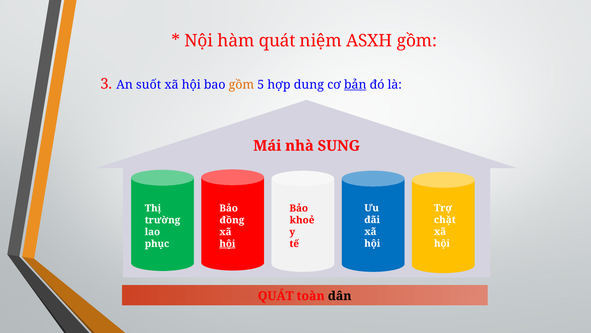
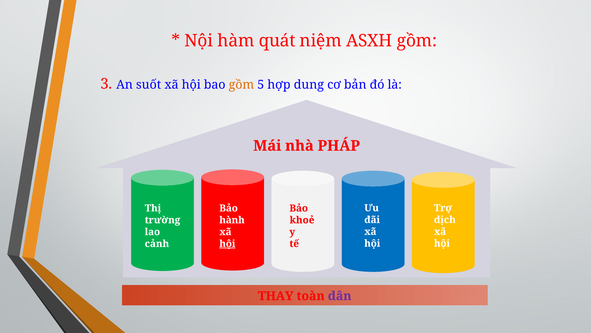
bản underline: present -> none
SUNG: SUNG -> PHÁP
chặt: chặt -> dịch
đồng: đồng -> hành
phục: phục -> cảnh
QUÁT at (276, 296): QUÁT -> THAY
dân colour: black -> purple
